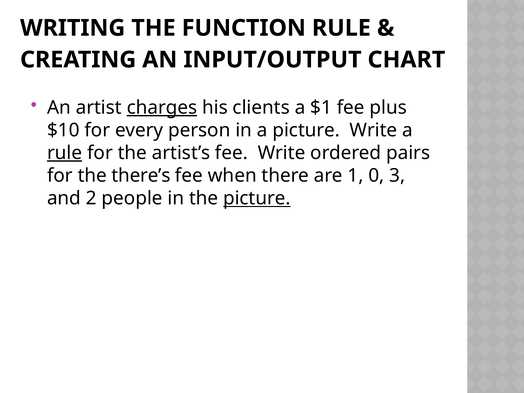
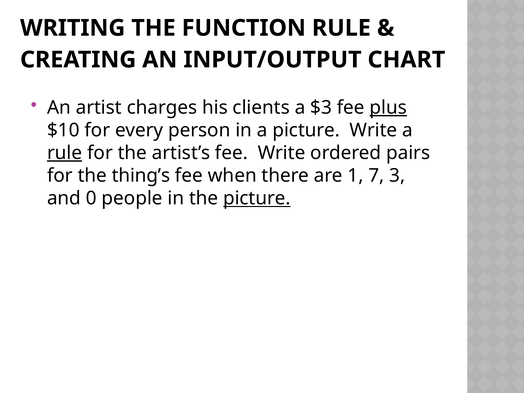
charges underline: present -> none
$1: $1 -> $3
plus underline: none -> present
there’s: there’s -> thing’s
0: 0 -> 7
2: 2 -> 0
